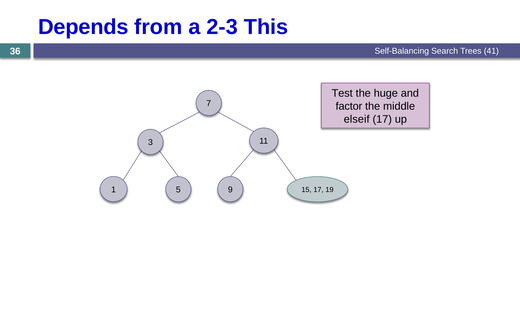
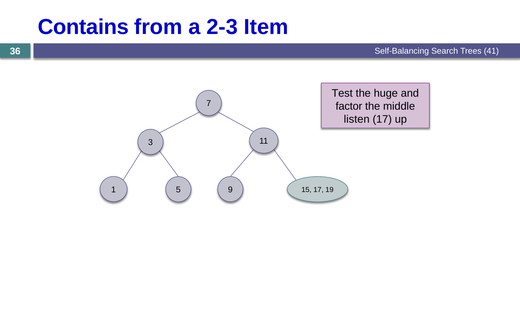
Depends: Depends -> Contains
This: This -> Item
elseif: elseif -> listen
